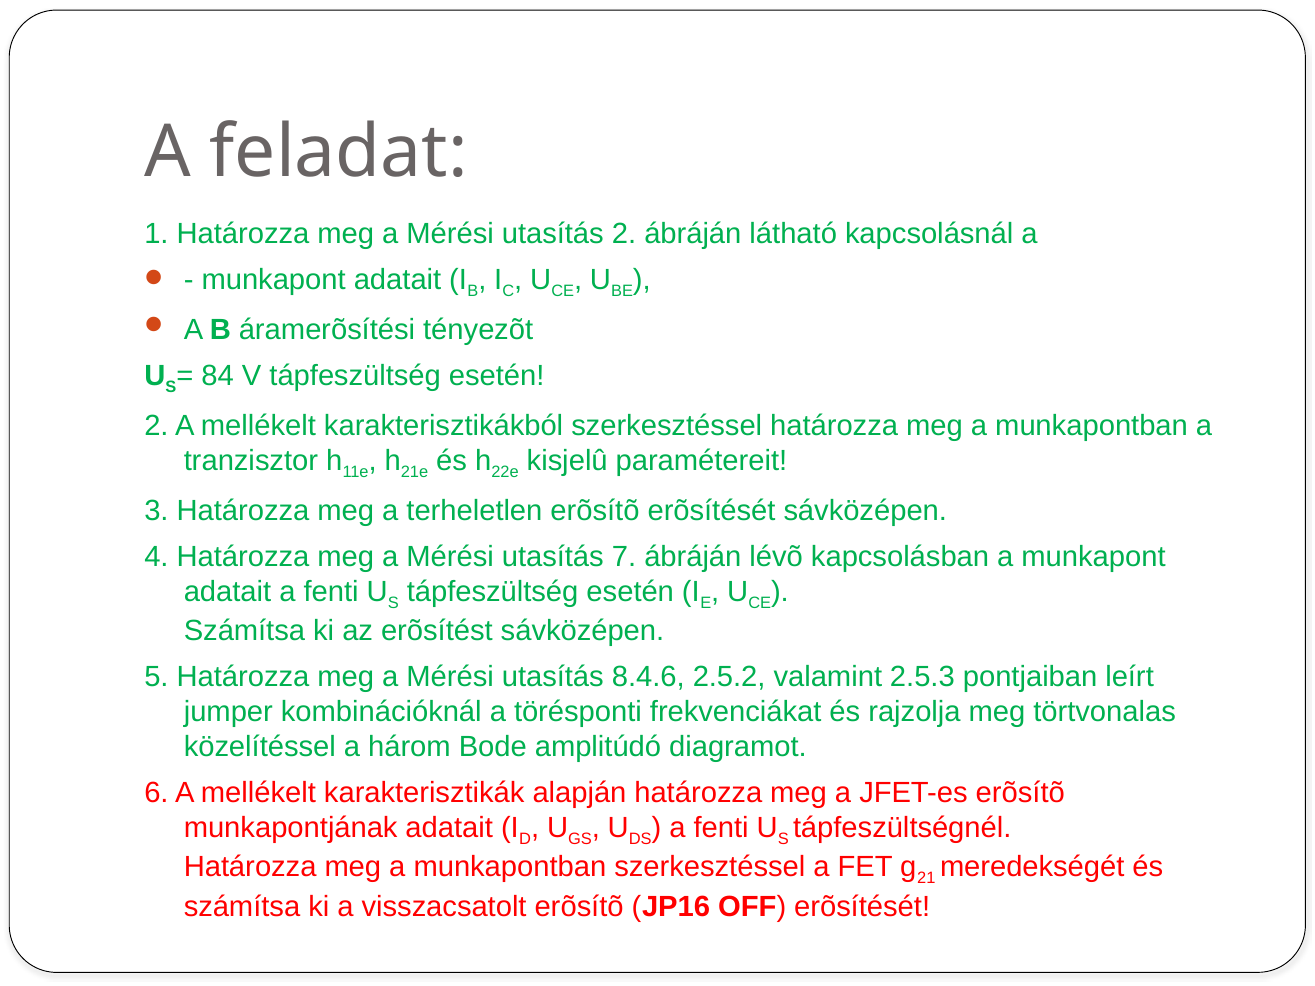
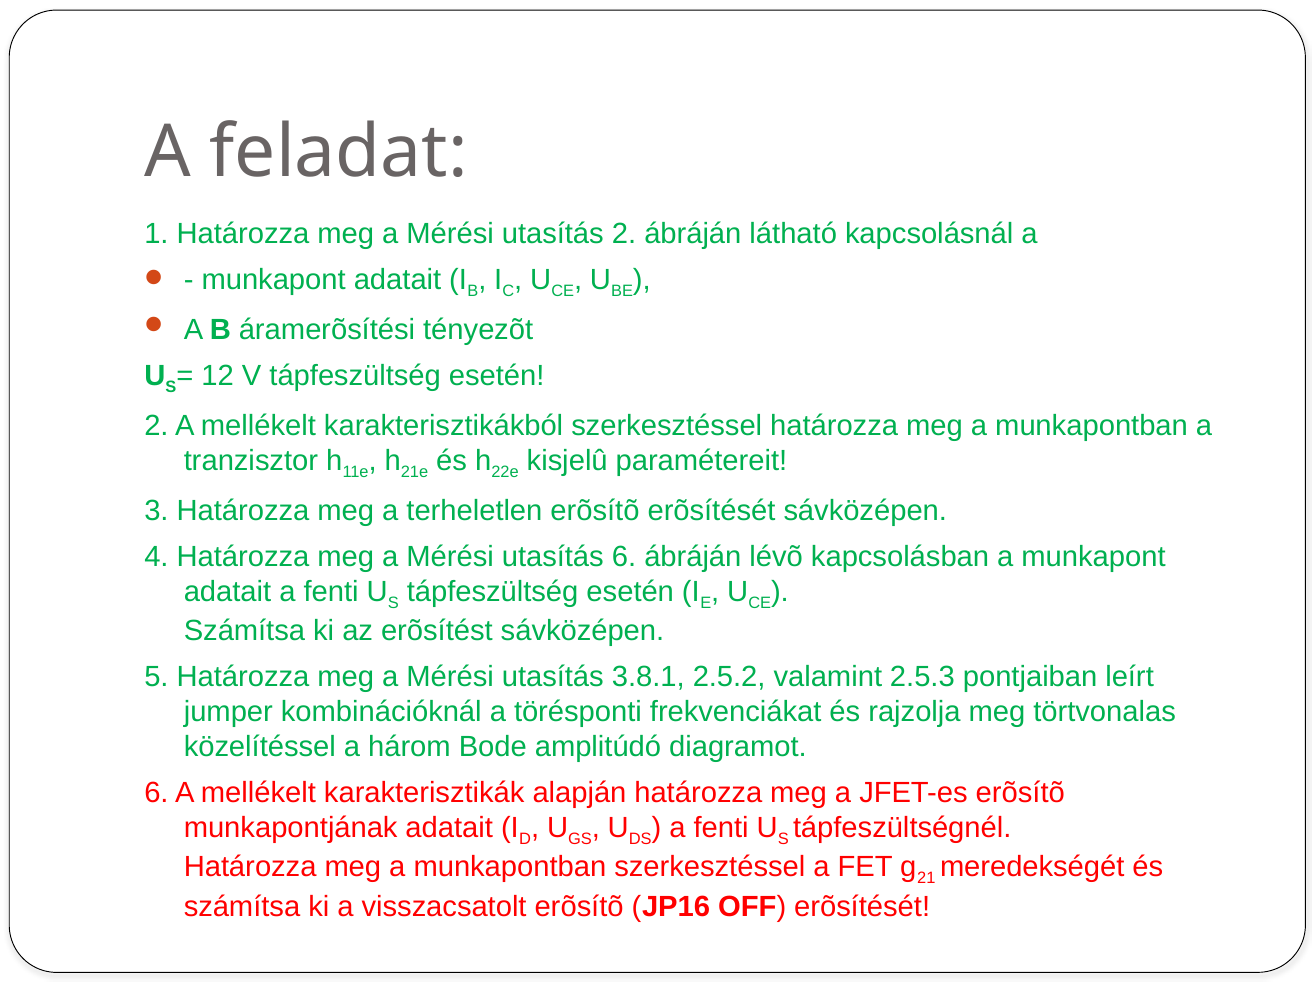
84: 84 -> 12
utasítás 7: 7 -> 6
8.4.6: 8.4.6 -> 3.8.1
